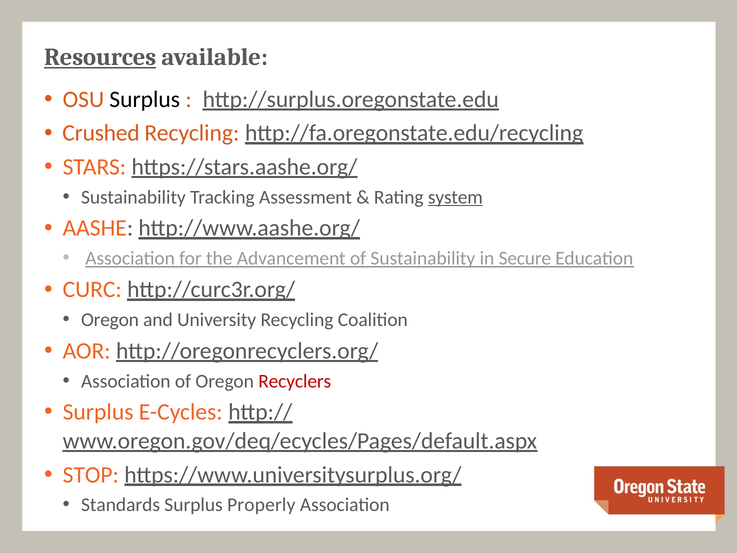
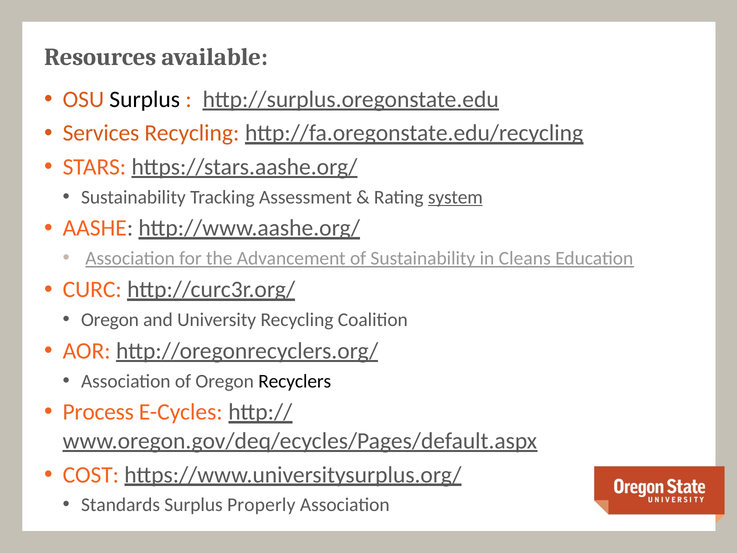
Resources underline: present -> none
Crushed: Crushed -> Services
Secure: Secure -> Cleans
Recyclers colour: red -> black
Surplus at (98, 412): Surplus -> Process
STOP: STOP -> COST
